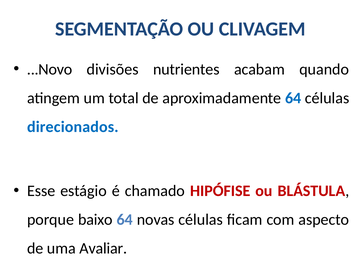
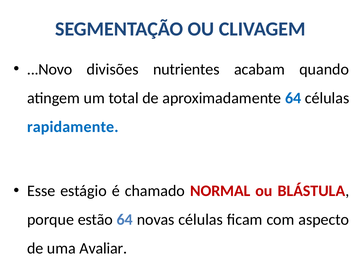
direcionados: direcionados -> rapidamente
HIPÓFISE: HIPÓFISE -> NORMAL
baixo: baixo -> estão
